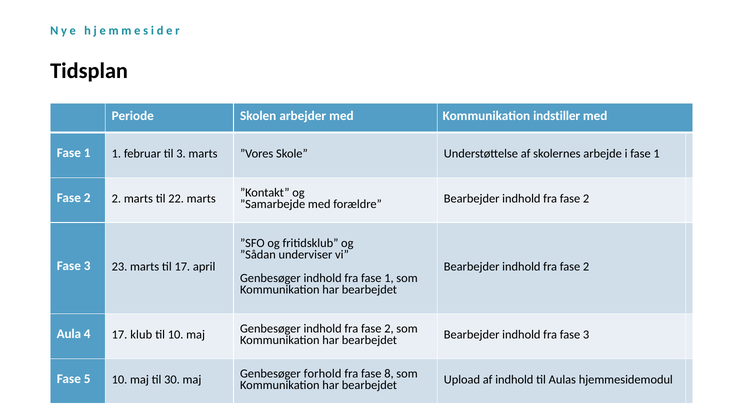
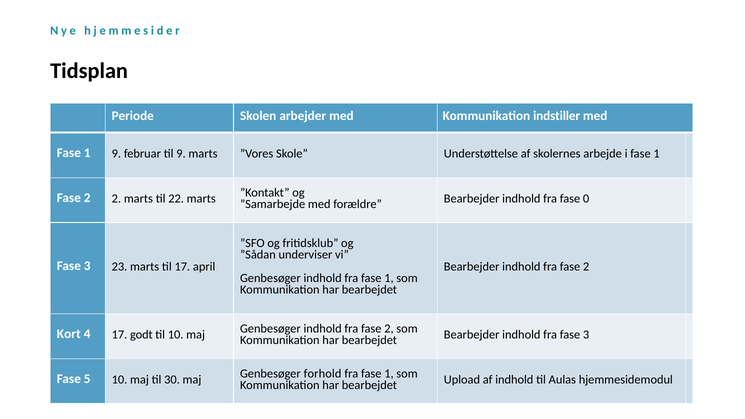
1 1: 1 -> 9
til 3: 3 -> 9
2 at (586, 198): 2 -> 0
Aula: Aula -> Kort
klub: klub -> godt
8 at (389, 374): 8 -> 1
